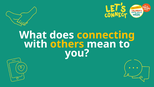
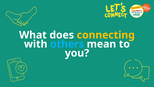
others colour: yellow -> light blue
